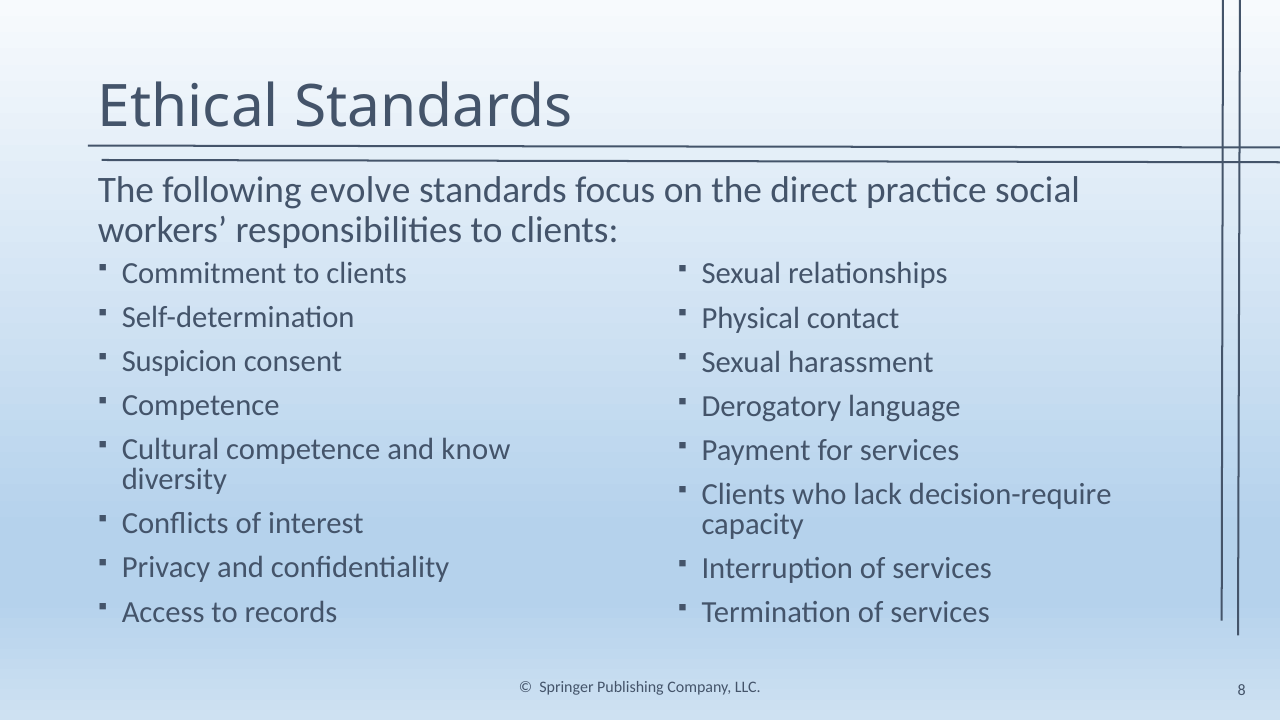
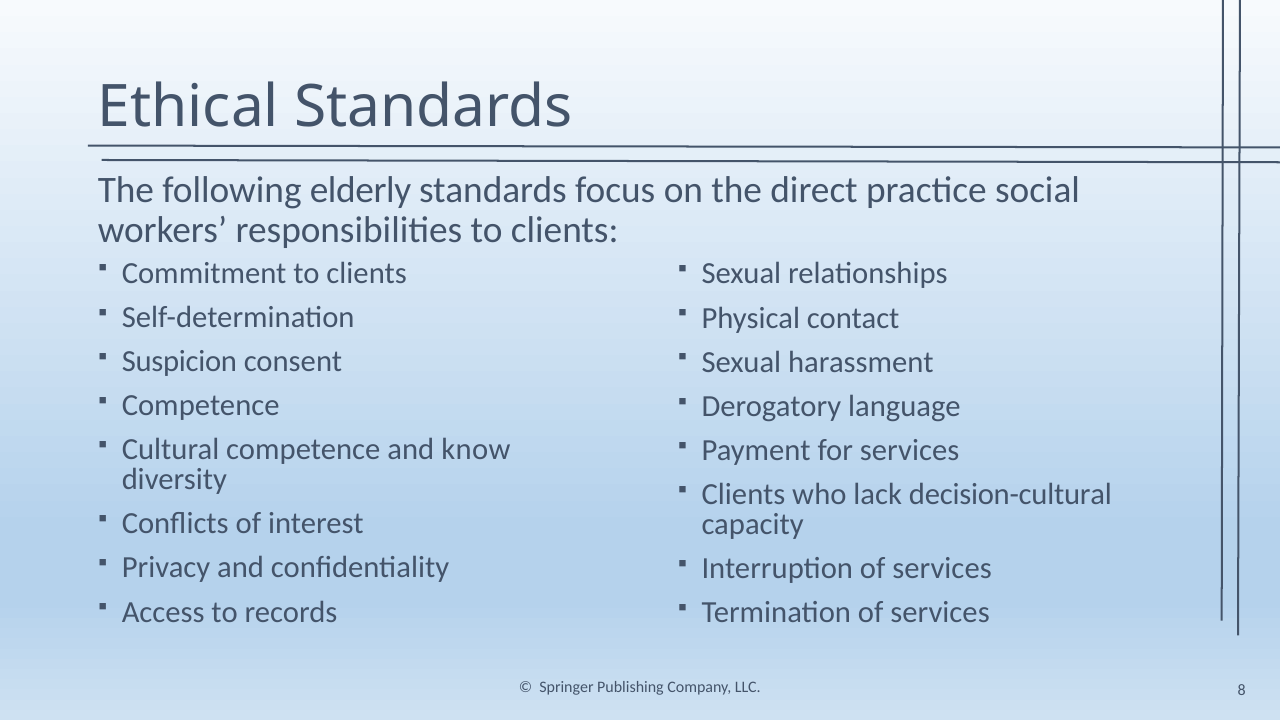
evolve: evolve -> elderly
decision-require: decision-require -> decision-cultural
